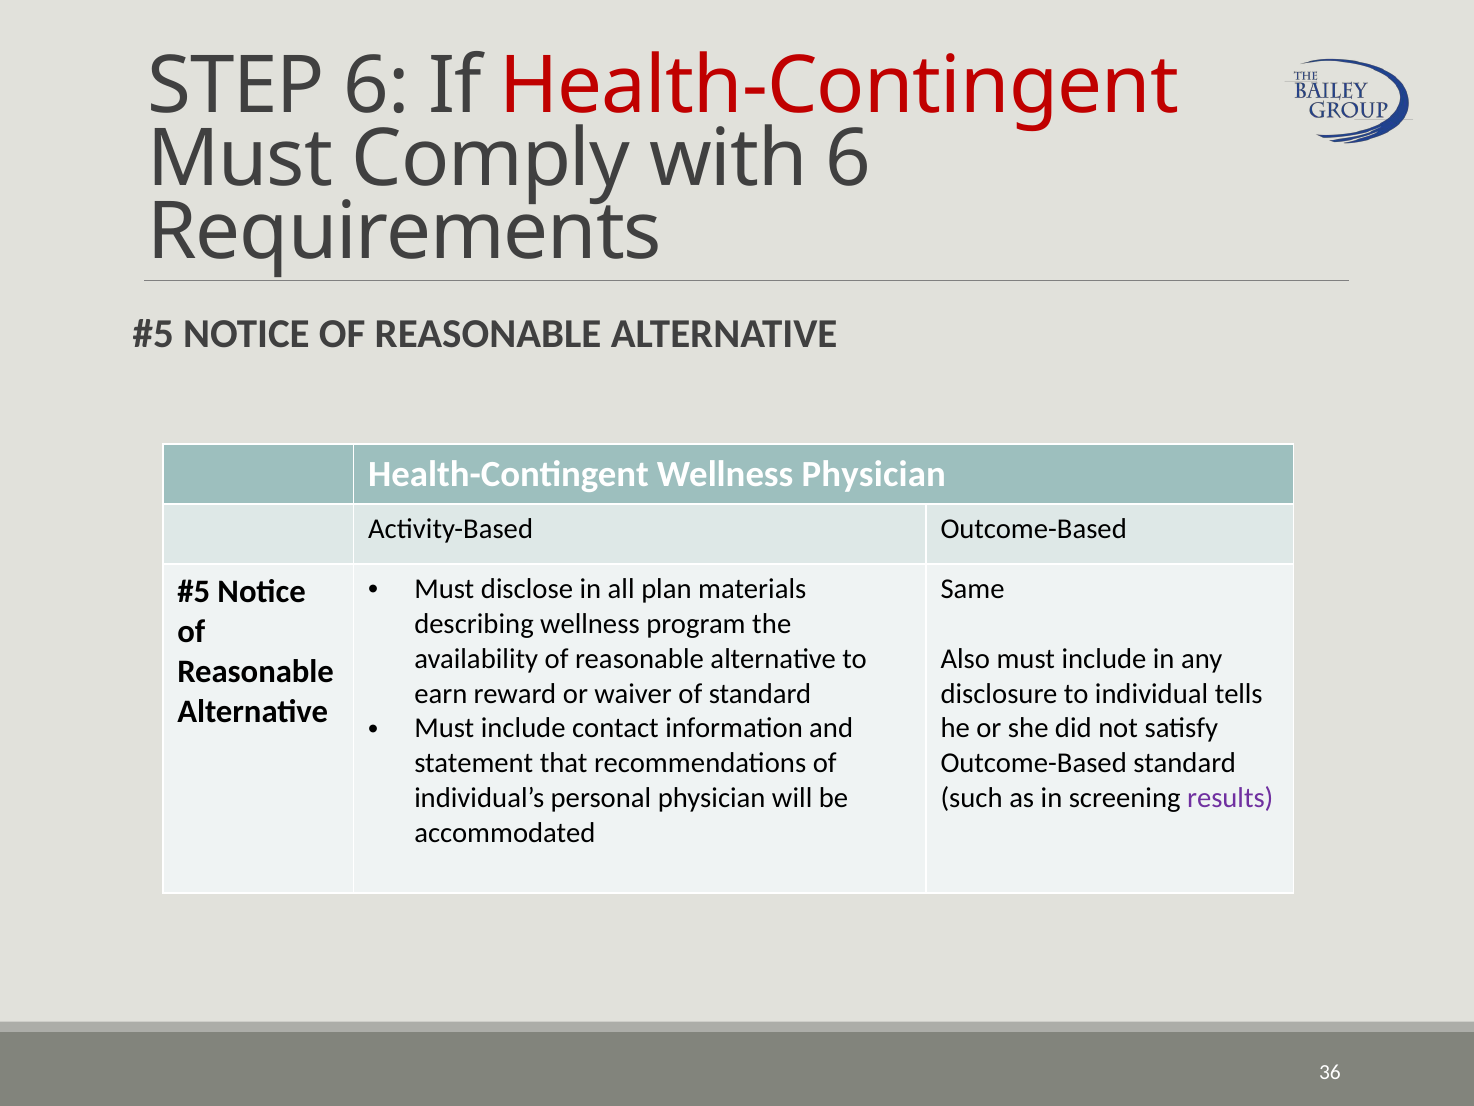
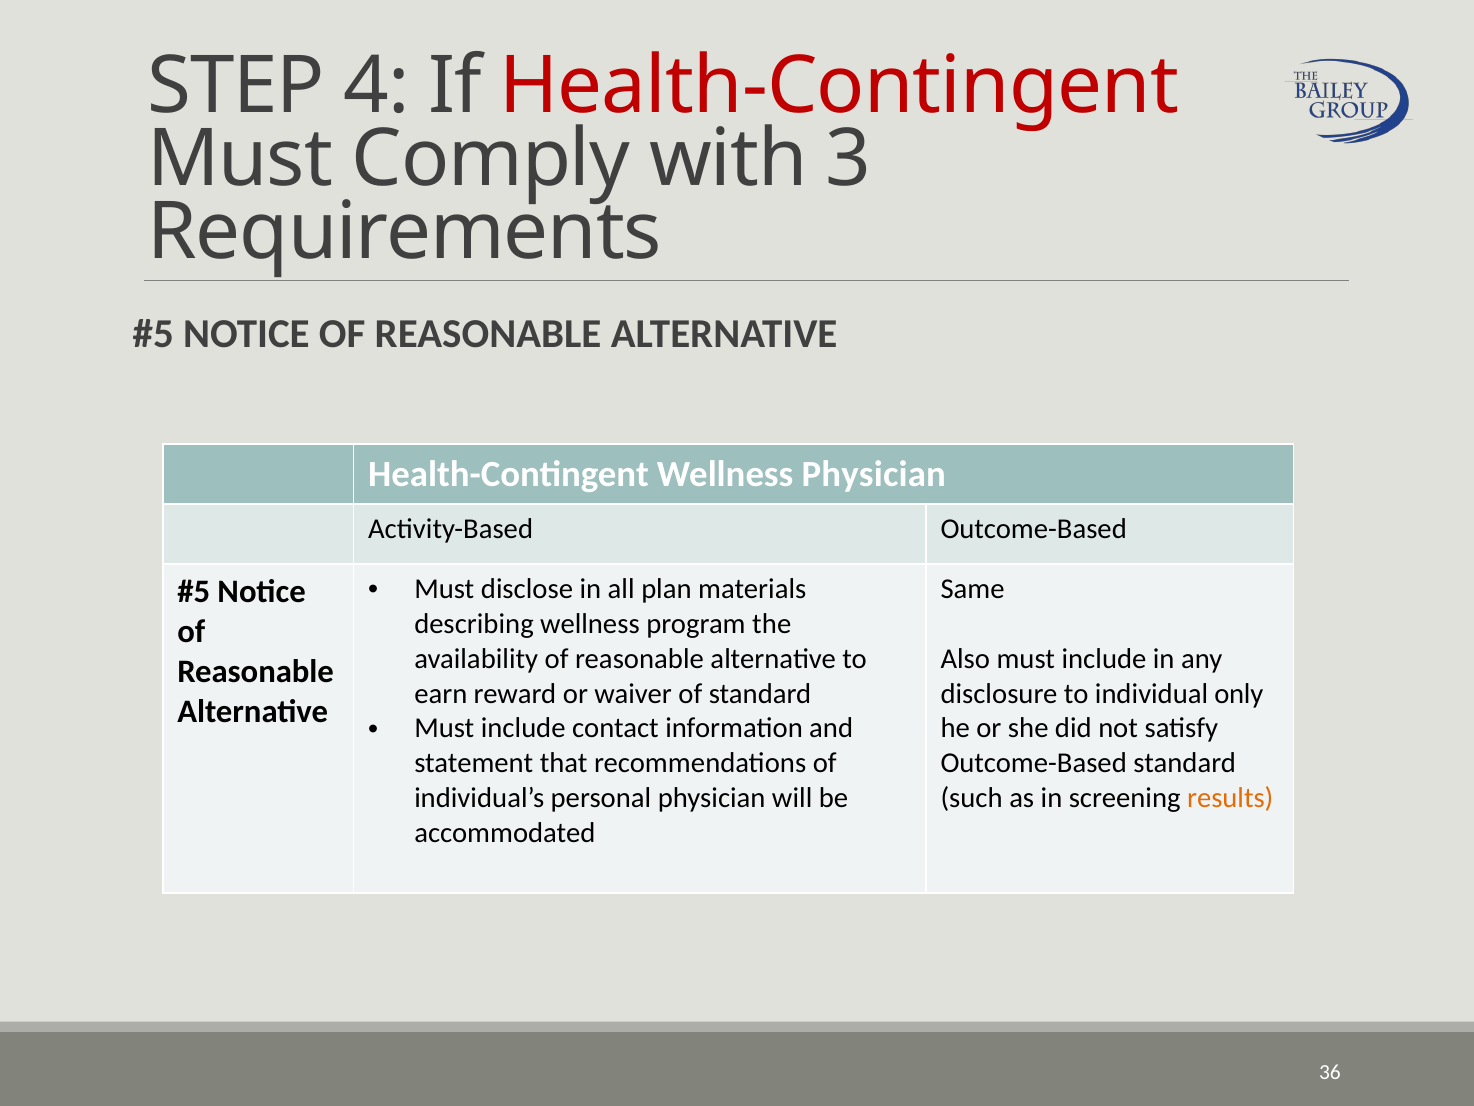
STEP 6: 6 -> 4
with 6: 6 -> 3
tells: tells -> only
results colour: purple -> orange
